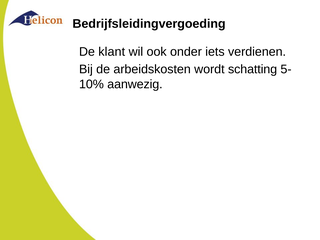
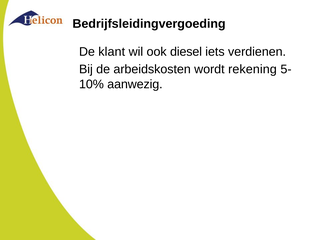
onder: onder -> diesel
schatting: schatting -> rekening
